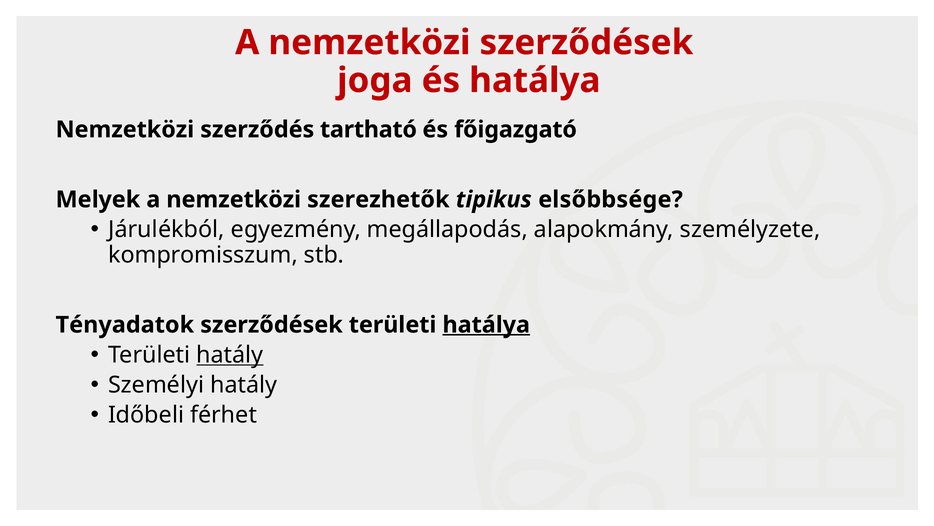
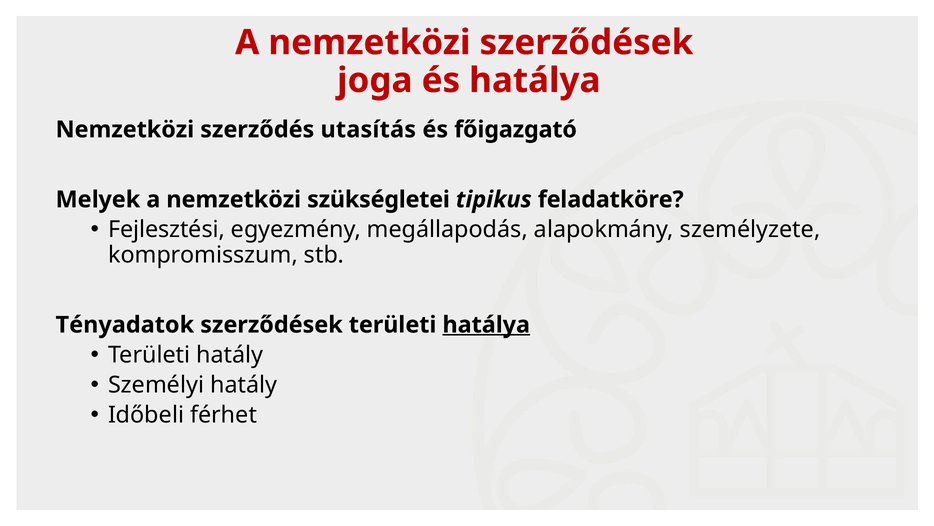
tartható: tartható -> utasítás
szerezhetők: szerezhetők -> szükségletei
elsőbbsége: elsőbbsége -> feladatköre
Járulékból: Járulékból -> Fejlesztési
hatály at (230, 355) underline: present -> none
